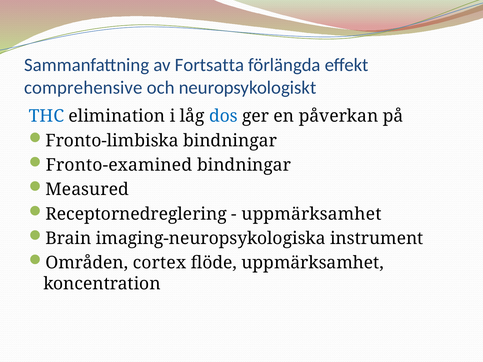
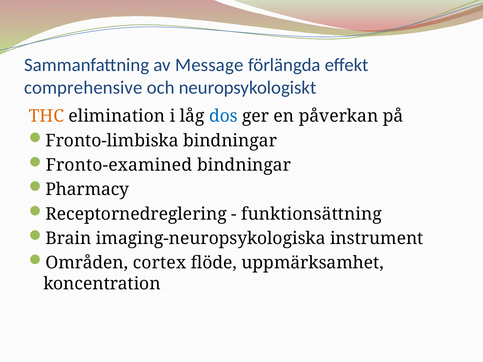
Fortsatta: Fortsatta -> Message
THC colour: blue -> orange
Measured: Measured -> Pharmacy
uppmärksamhet at (311, 214): uppmärksamhet -> funktionsättning
